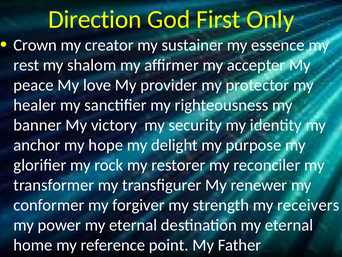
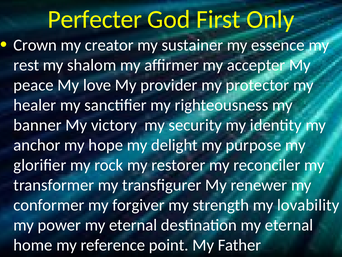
Direction: Direction -> Perfecter
receivers: receivers -> lovability
